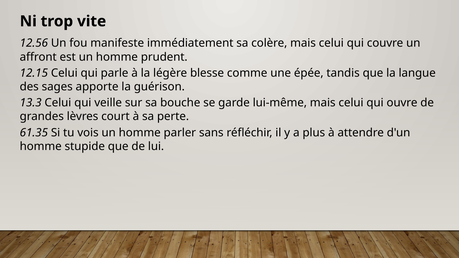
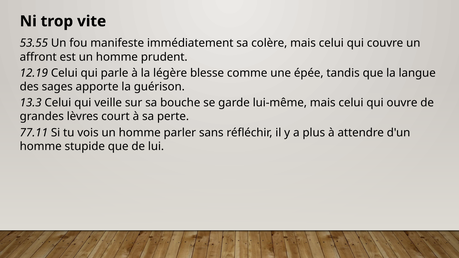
12.56: 12.56 -> 53.55
12.15: 12.15 -> 12.19
61.35: 61.35 -> 77.11
